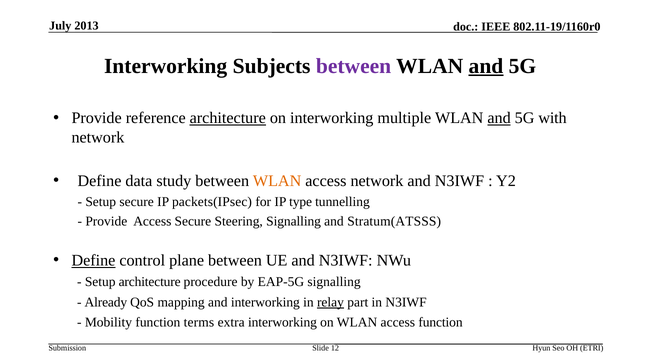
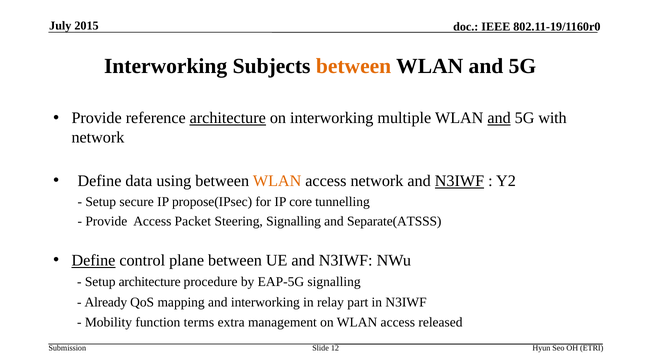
2013: 2013 -> 2015
between at (354, 66) colour: purple -> orange
and at (486, 66) underline: present -> none
study: study -> using
N3IWF at (459, 181) underline: none -> present
packets(IPsec: packets(IPsec -> propose(IPsec
type: type -> core
Access Secure: Secure -> Packet
Stratum(ATSSS: Stratum(ATSSS -> Separate(ATSSS
relay underline: present -> none
extra interworking: interworking -> management
access function: function -> released
